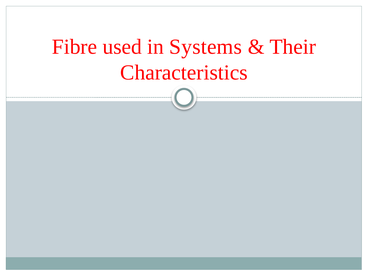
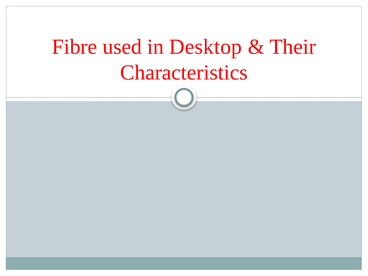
Systems: Systems -> Desktop
